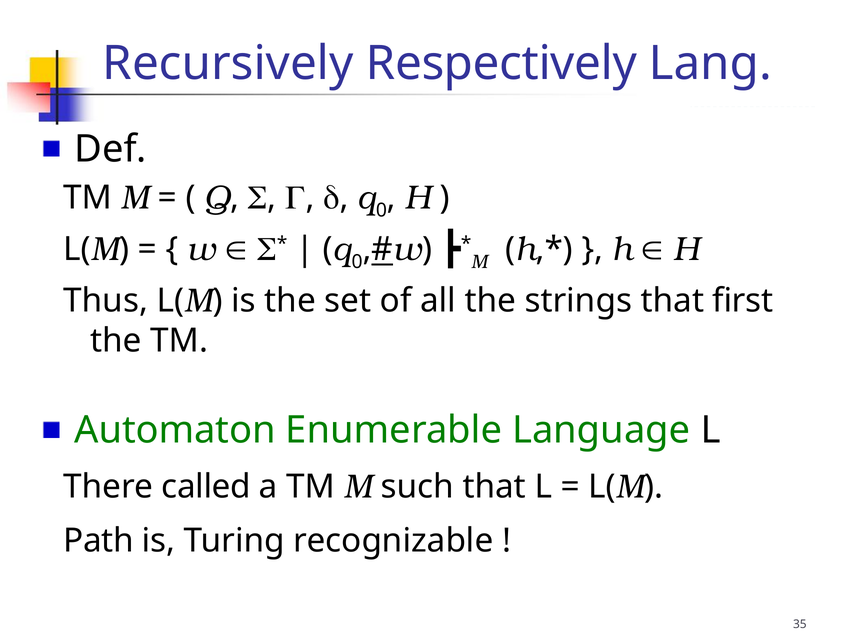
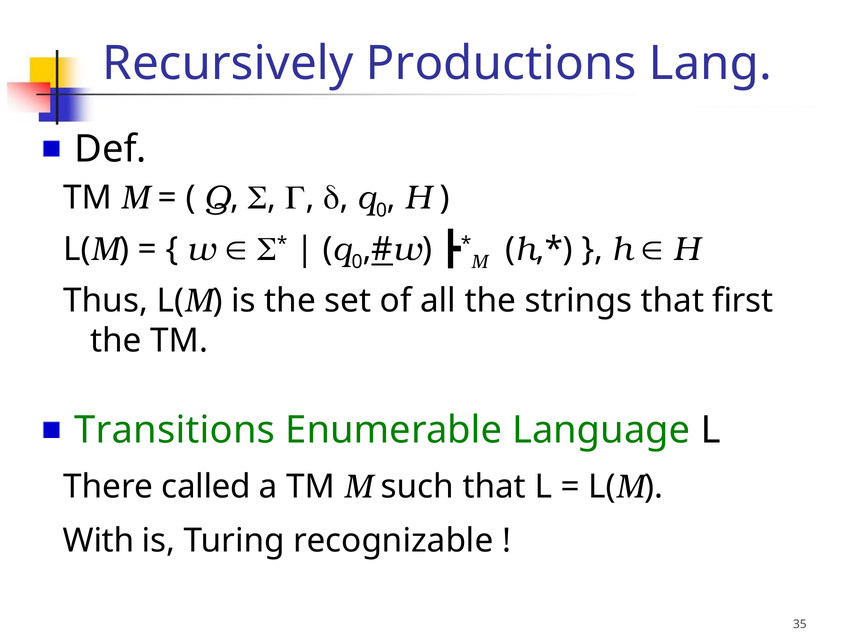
Respectively: Respectively -> Productions
Automaton: Automaton -> Transitions
Path: Path -> With
